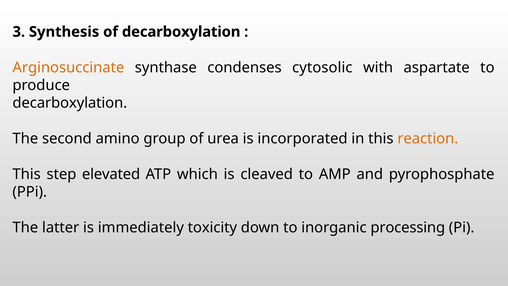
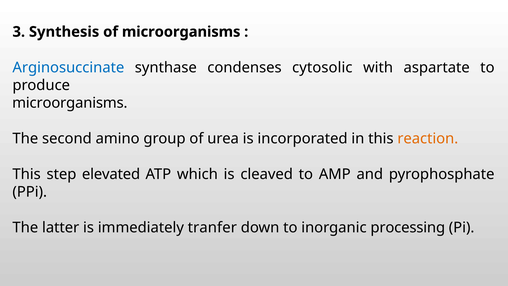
of decarboxylation: decarboxylation -> microorganisms
Arginosuccinate colour: orange -> blue
decarboxylation at (70, 103): decarboxylation -> microorganisms
toxicity: toxicity -> tranfer
